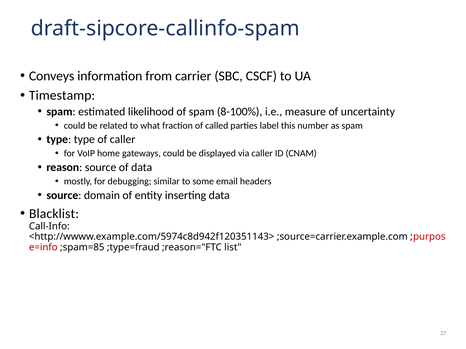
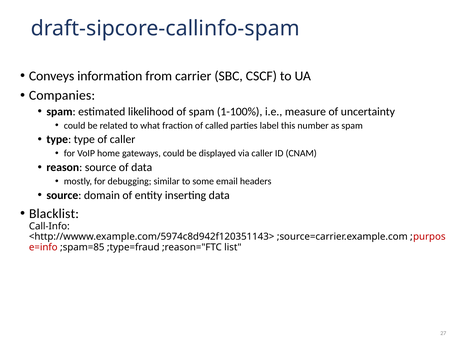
Timestamp: Timestamp -> Companies
8-100%: 8-100% -> 1-100%
